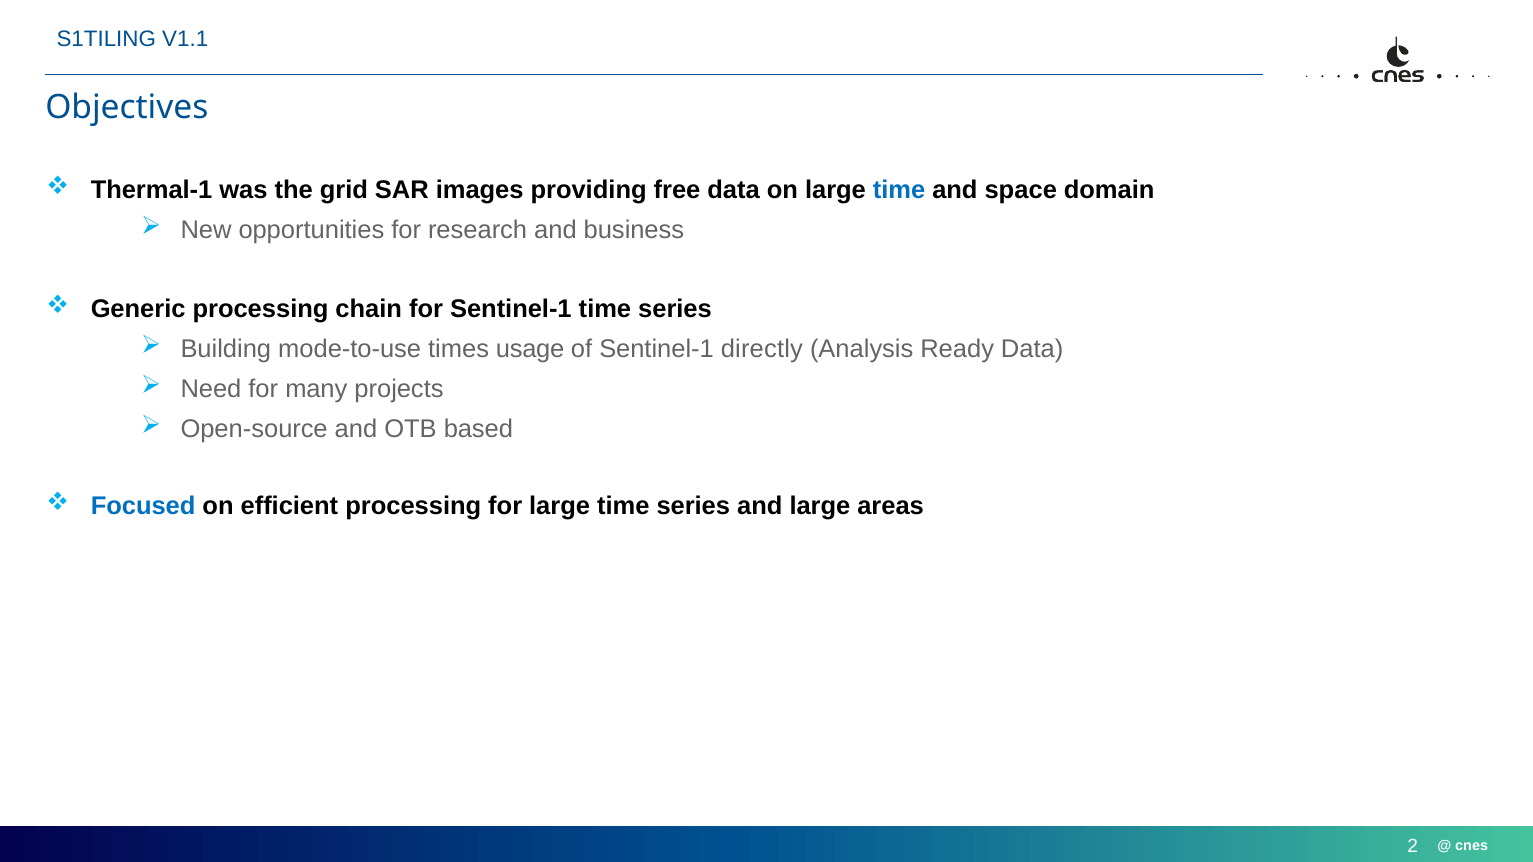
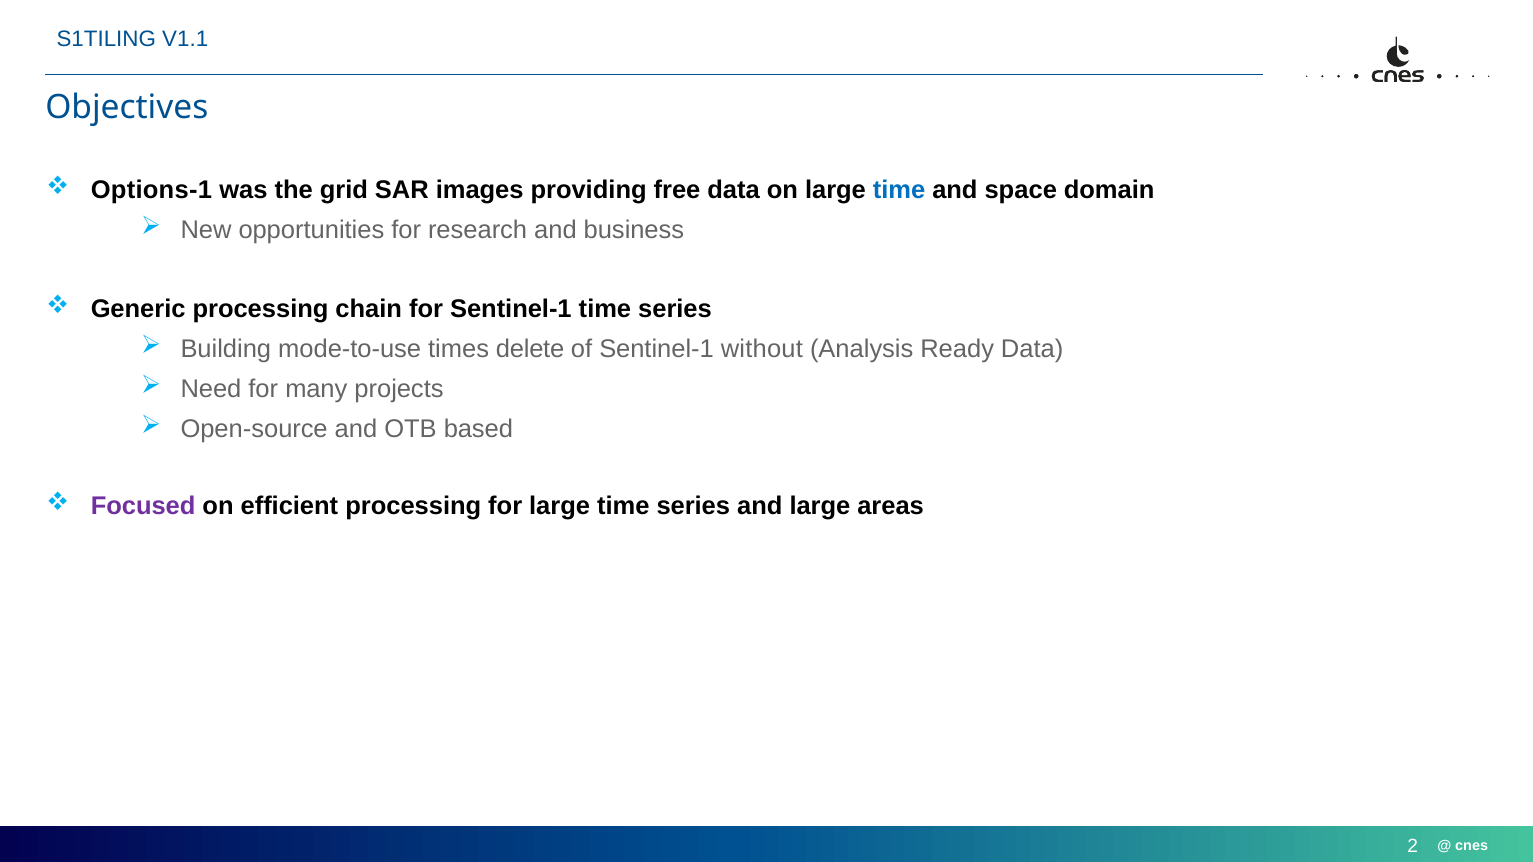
Thermal-1: Thermal-1 -> Options-1
usage: usage -> delete
directly: directly -> without
Focused colour: blue -> purple
